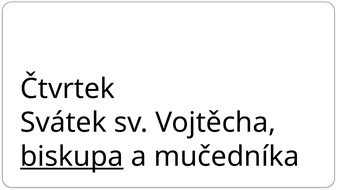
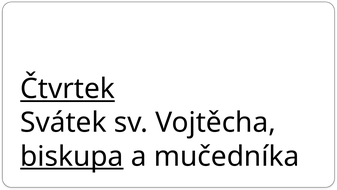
Čtvrtek underline: none -> present
